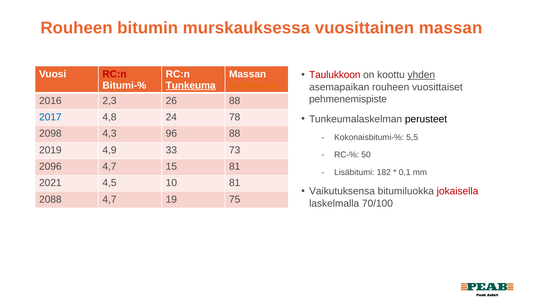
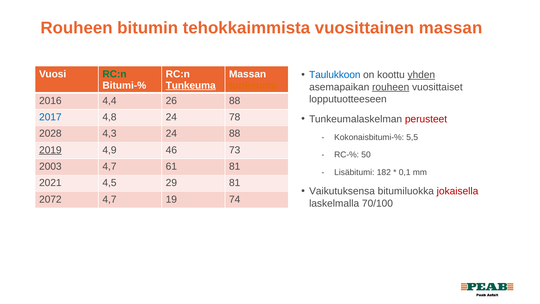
murskauksessa: murskauksessa -> tehokkaimmista
RC:n at (114, 74) colour: red -> green
Taulukkoon colour: red -> blue
rouheen at (391, 87) underline: none -> present
pehmenemispiste: pehmenemispiste -> lopputuotteeseen
2,3: 2,3 -> 4,4
perusteet colour: black -> red
2098: 2098 -> 2028
4,3 96: 96 -> 24
2019 underline: none -> present
33: 33 -> 46
2096: 2096 -> 2003
15: 15 -> 61
10: 10 -> 29
2088: 2088 -> 2072
75: 75 -> 74
